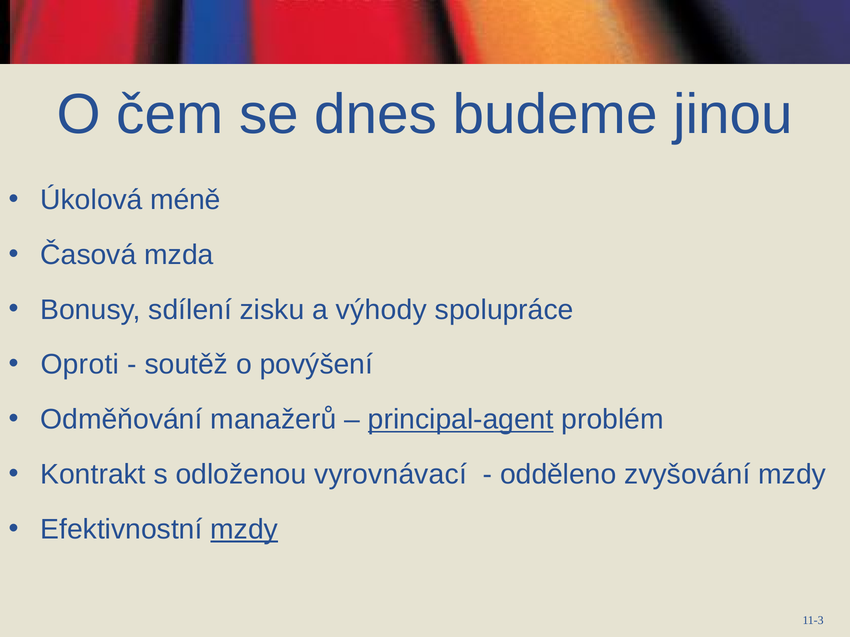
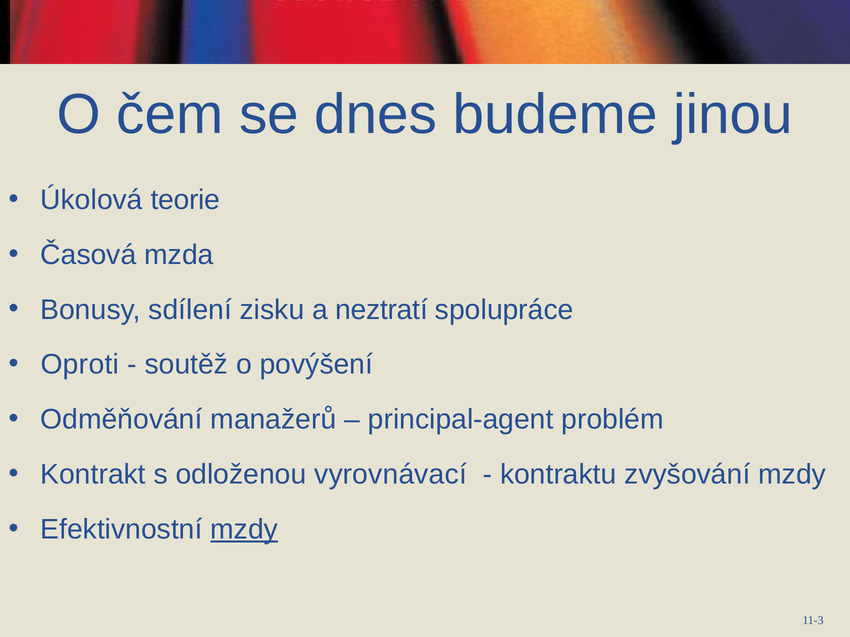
méně: méně -> teorie
výhody: výhody -> neztratí
principal-agent underline: present -> none
odděleno: odděleno -> kontraktu
